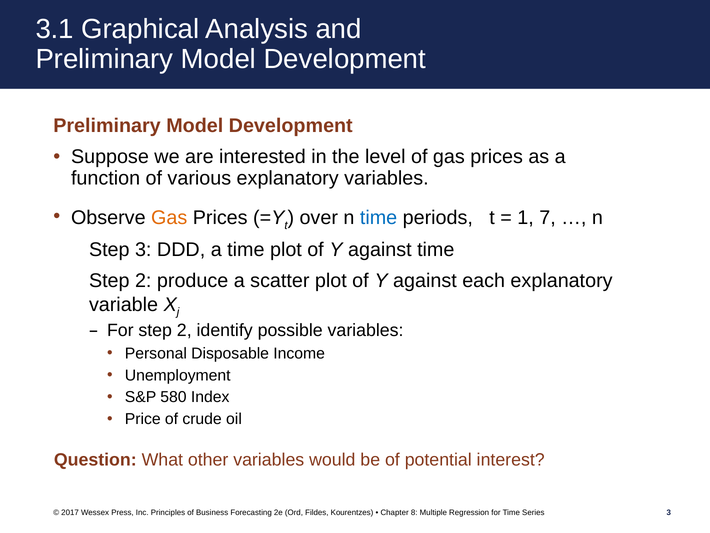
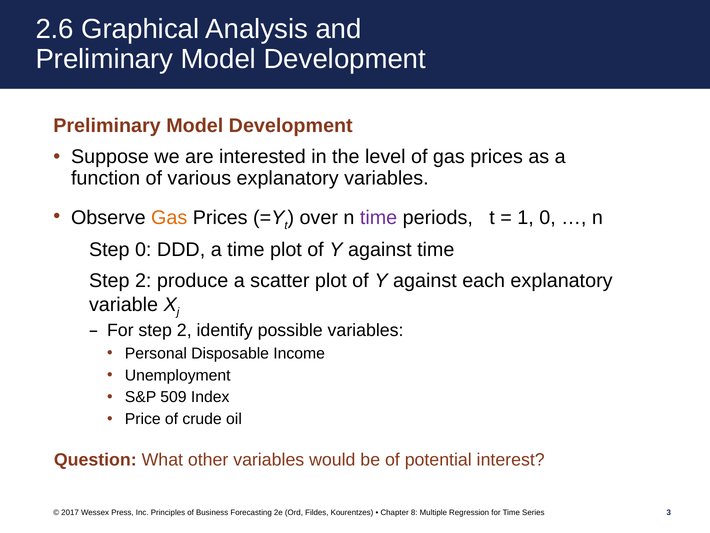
3.1: 3.1 -> 2.6
time at (379, 218) colour: blue -> purple
1 7: 7 -> 0
Step 3: 3 -> 0
580: 580 -> 509
